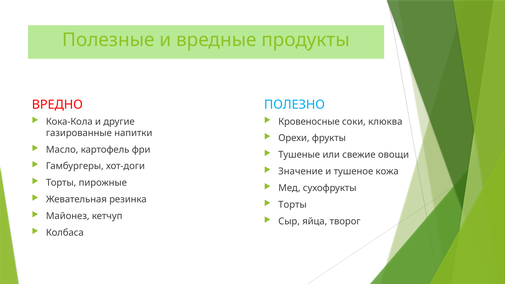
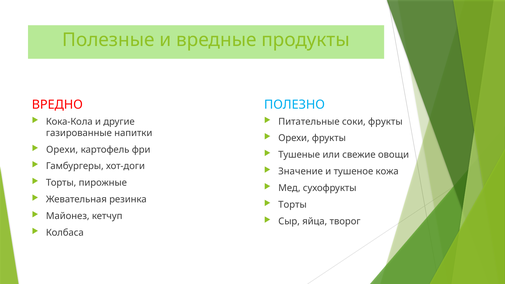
Кровеносные: Кровеносные -> Питательные
соки клюква: клюква -> фрукты
Масло at (62, 150): Масло -> Орехи
